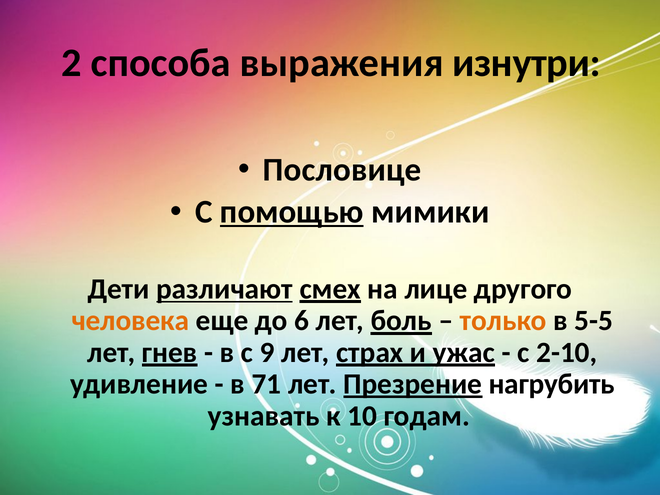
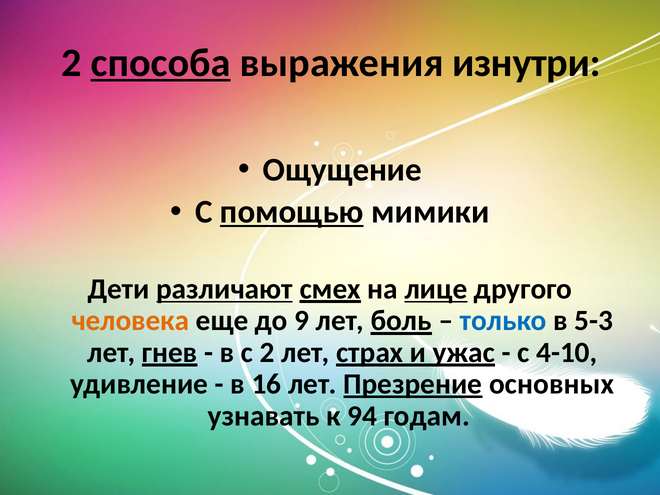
способа underline: none -> present
Пословице: Пословице -> Ощущение
лице underline: none -> present
6: 6 -> 9
только colour: orange -> blue
5-5: 5-5 -> 5-3
с 9: 9 -> 2
2-10: 2-10 -> 4-10
71: 71 -> 16
нагрубить: нагрубить -> основных
10: 10 -> 94
